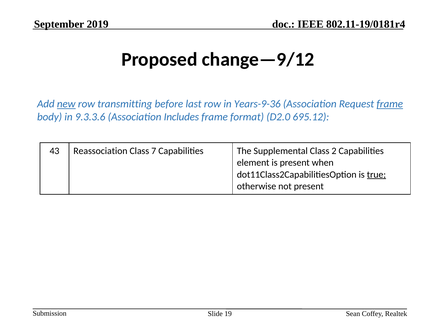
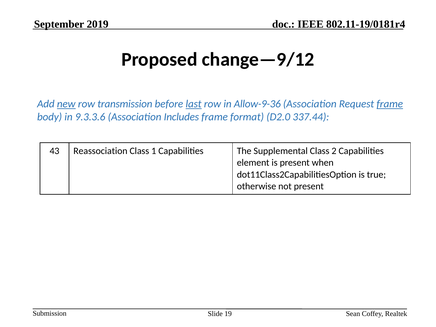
transmitting: transmitting -> transmission
last underline: none -> present
Years-9-36: Years-9-36 -> Allow-9-36
695.12: 695.12 -> 337.44
7: 7 -> 1
true underline: present -> none
